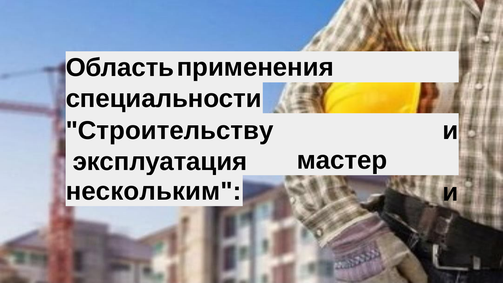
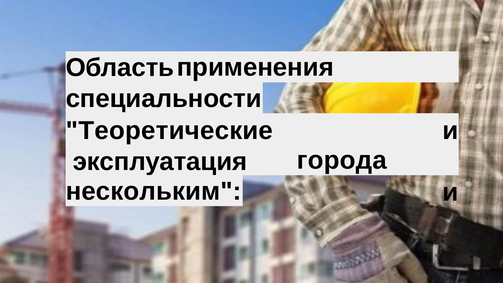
Строительству: Строительству -> Теоретические
мастер: мастер -> города
